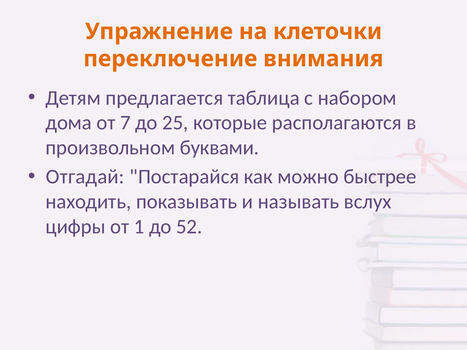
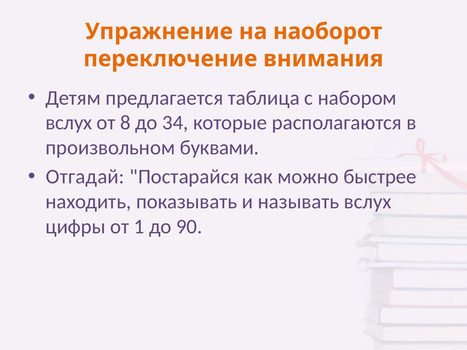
клеточки: клеточки -> наоборот
дома at (69, 123): дома -> вслух
7: 7 -> 8
25: 25 -> 34
52: 52 -> 90
